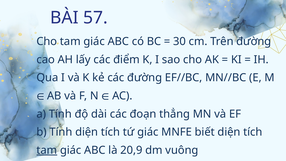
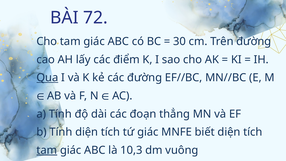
57: 57 -> 72
Qua underline: none -> present
20,9: 20,9 -> 10,3
